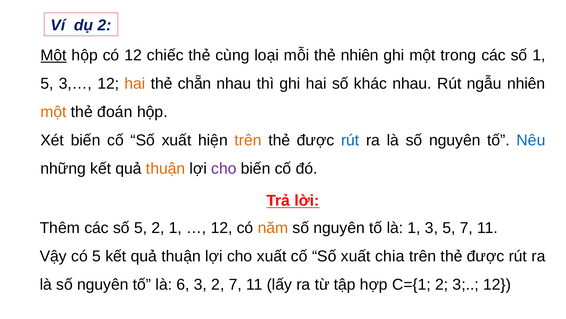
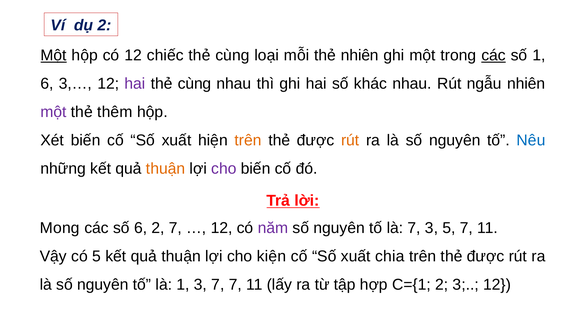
các at (494, 55) underline: none -> present
5 at (47, 84): 5 -> 6
hai at (135, 84) colour: orange -> purple
chẵn at (195, 84): chẵn -> cùng
một at (54, 112) colour: orange -> purple
đoán: đoán -> thêm
rút at (350, 140) colour: blue -> orange
Thêm: Thêm -> Mong
số 5: 5 -> 6
2 1: 1 -> 7
năm colour: orange -> purple
là 1: 1 -> 7
cho xuất: xuất -> kiện
là 6: 6 -> 1
3 2: 2 -> 7
